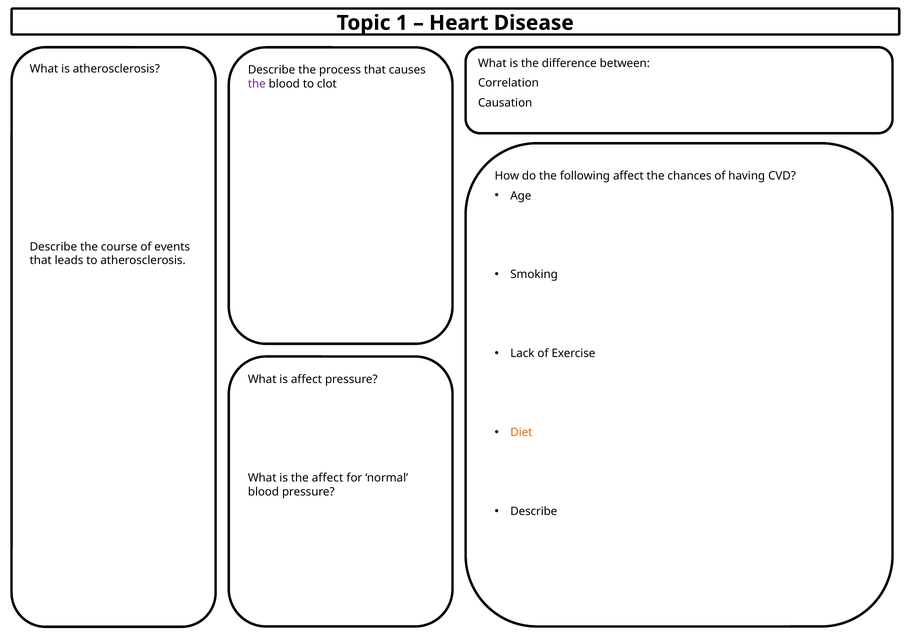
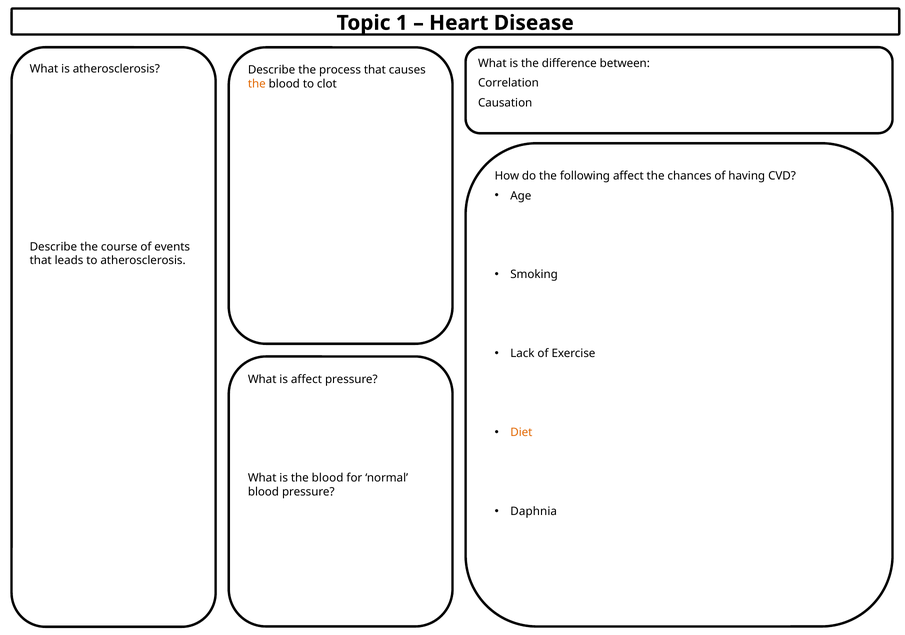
the at (257, 84) colour: purple -> orange
is the affect: affect -> blood
Describe at (534, 511): Describe -> Daphnia
